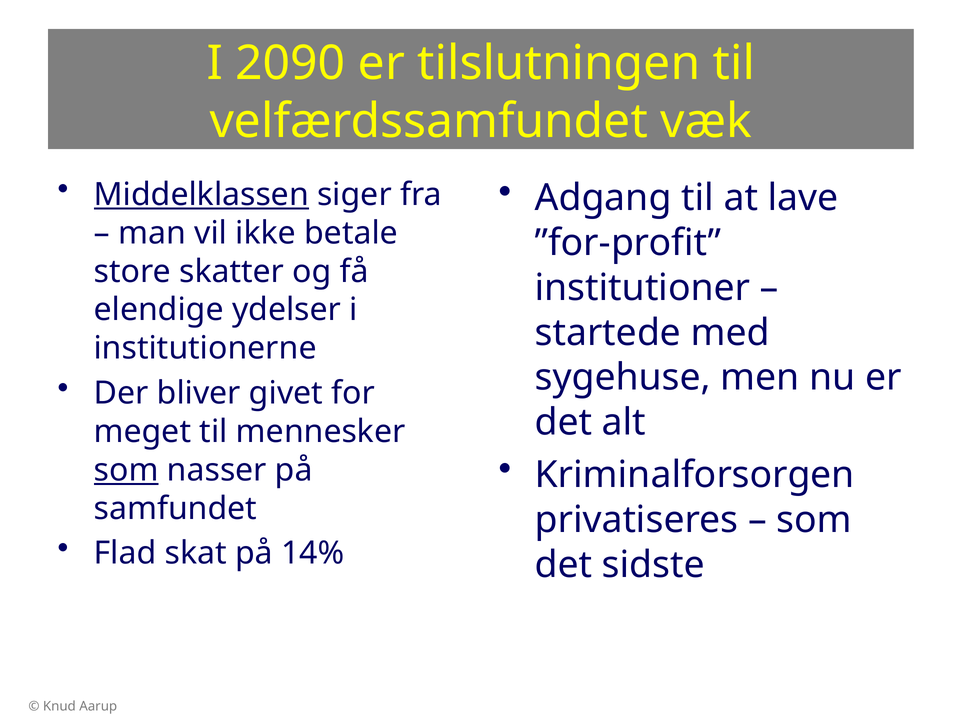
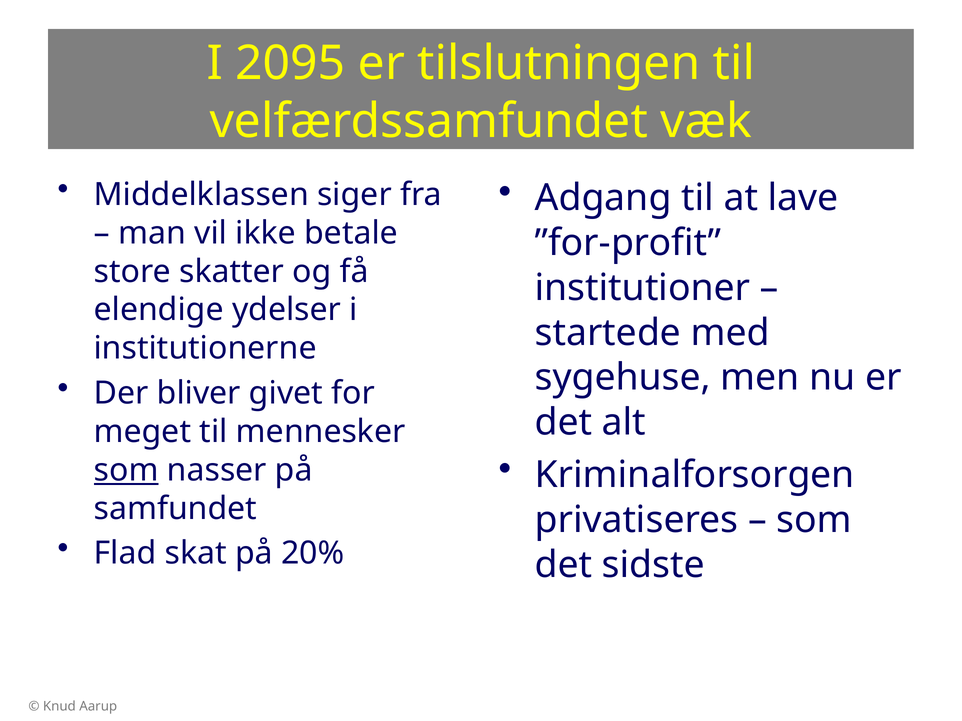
2090: 2090 -> 2095
Middelklassen underline: present -> none
14%: 14% -> 20%
